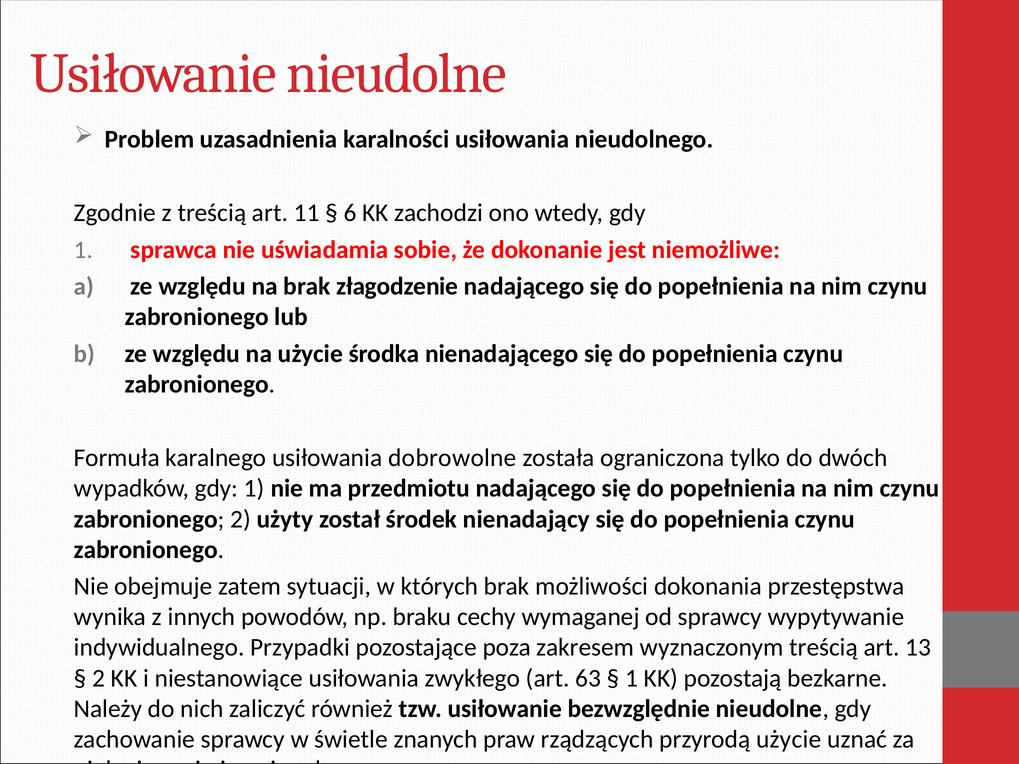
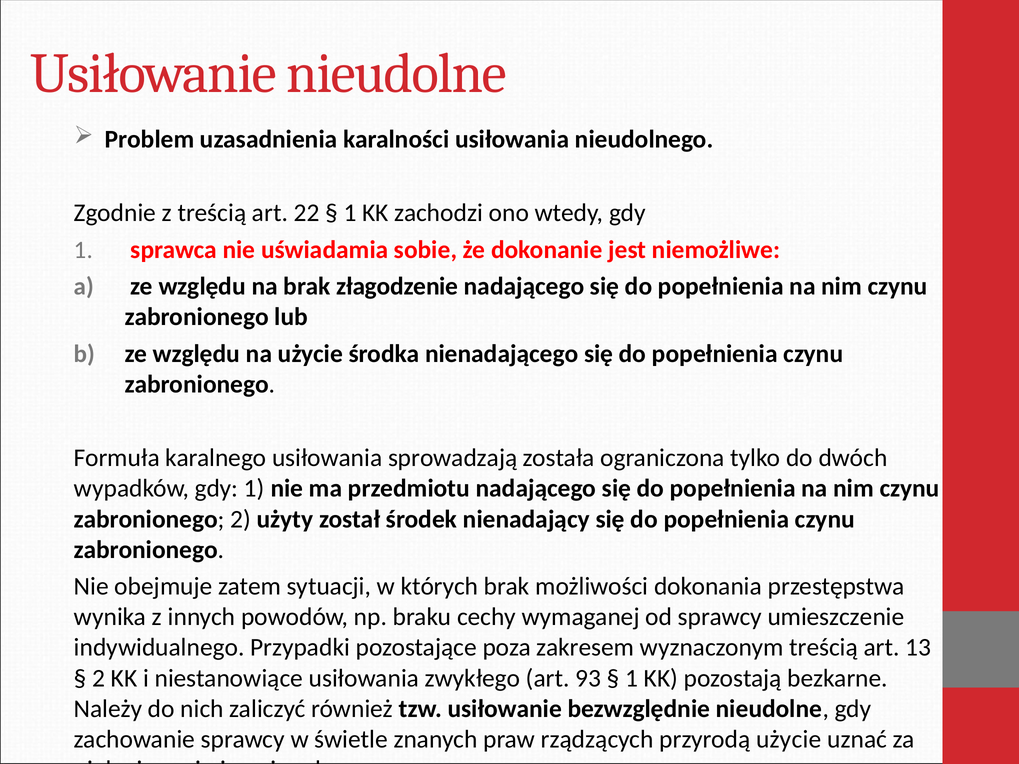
11: 11 -> 22
6 at (350, 213): 6 -> 1
dobrowolne: dobrowolne -> sprowadzają
wypytywanie: wypytywanie -> umieszczenie
63: 63 -> 93
